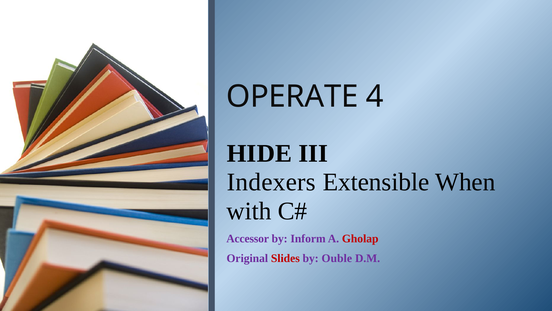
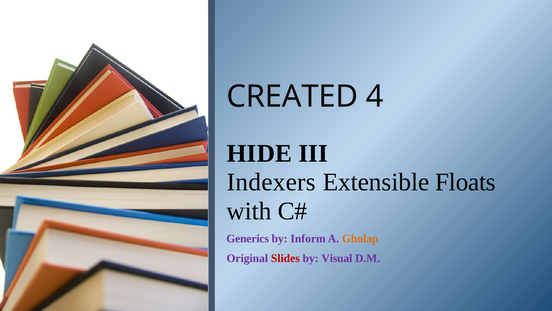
OPERATE: OPERATE -> CREATED
When: When -> Floats
Accessor: Accessor -> Generics
Gholap colour: red -> orange
Ouble: Ouble -> Visual
